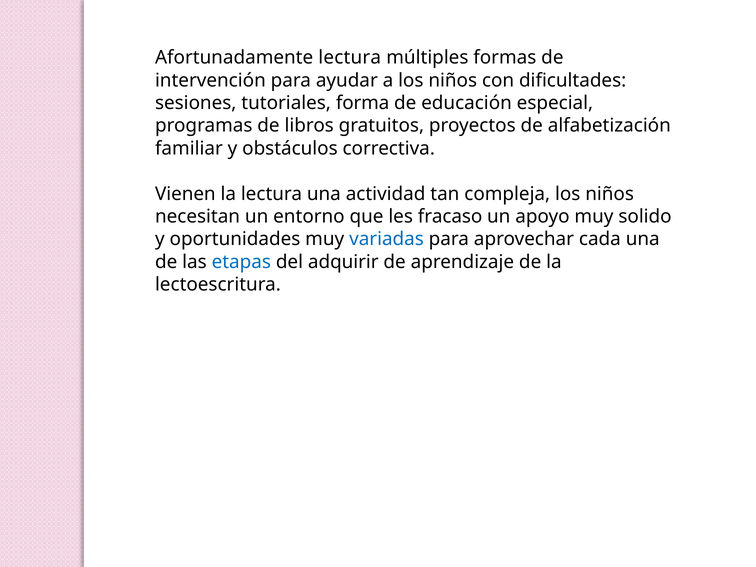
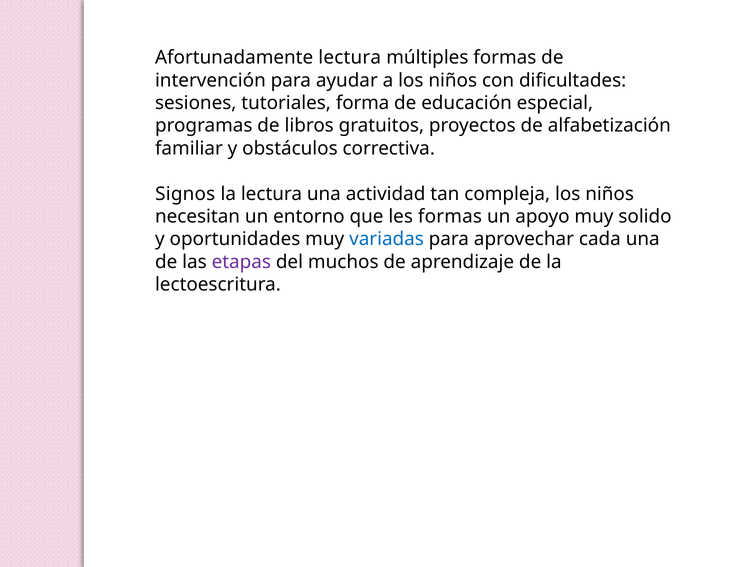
Vienen: Vienen -> Signos
les fracaso: fracaso -> formas
etapas colour: blue -> purple
adquirir: adquirir -> muchos
